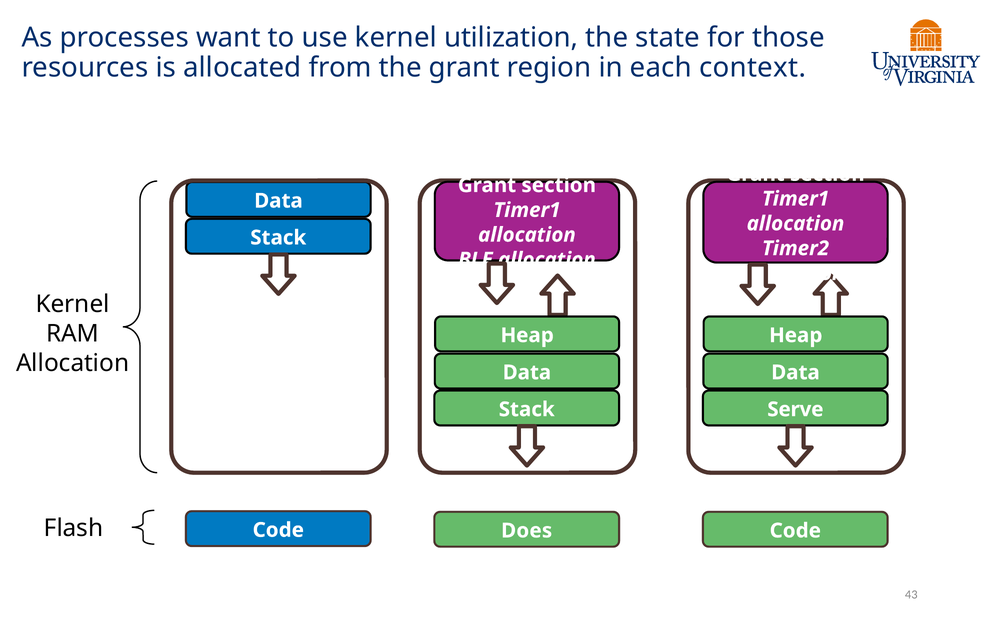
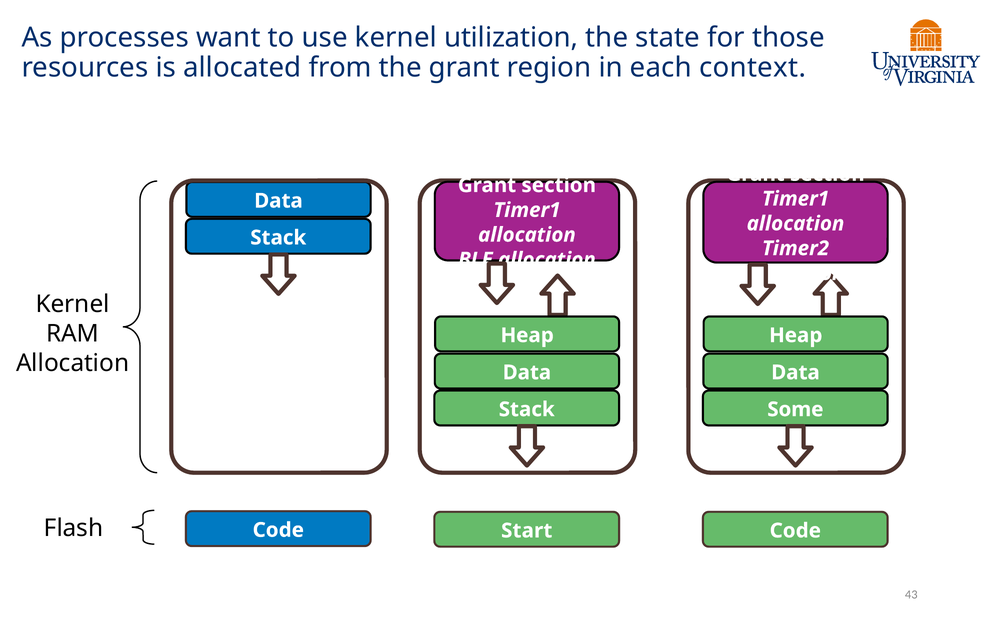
Serve: Serve -> Some
Does: Does -> Start
